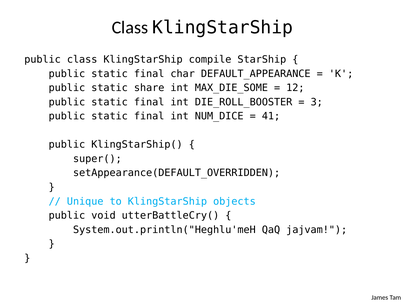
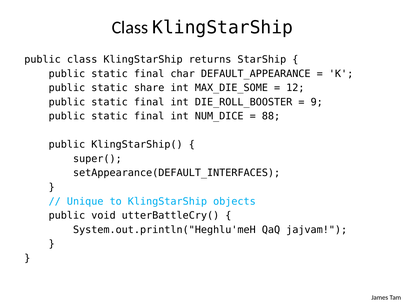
compile: compile -> returns
3: 3 -> 9
41: 41 -> 88
setAppearance(DEFAULT_OVERRIDDEN: setAppearance(DEFAULT_OVERRIDDEN -> setAppearance(DEFAULT_INTERFACES
